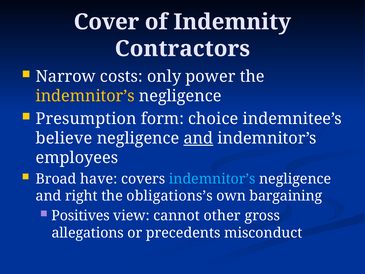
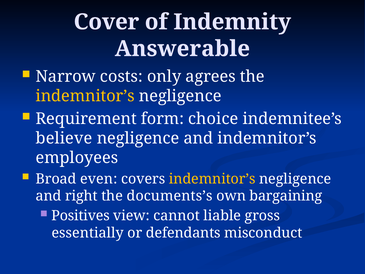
Contractors: Contractors -> Answerable
power: power -> agrees
Presumption: Presumption -> Requirement
and at (198, 138) underline: present -> none
have: have -> even
indemnitor’s at (212, 179) colour: light blue -> yellow
obligations’s: obligations’s -> documents’s
other: other -> liable
allegations: allegations -> essentially
precedents: precedents -> defendants
